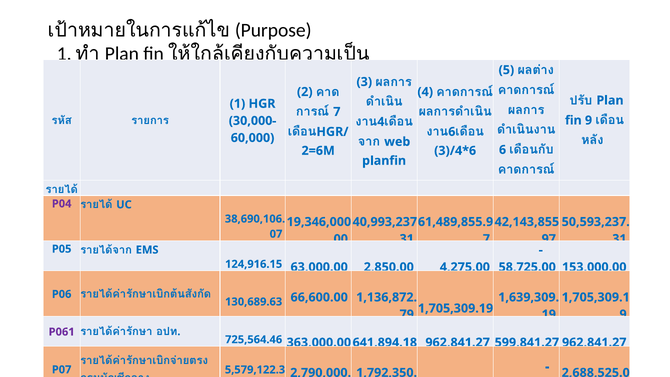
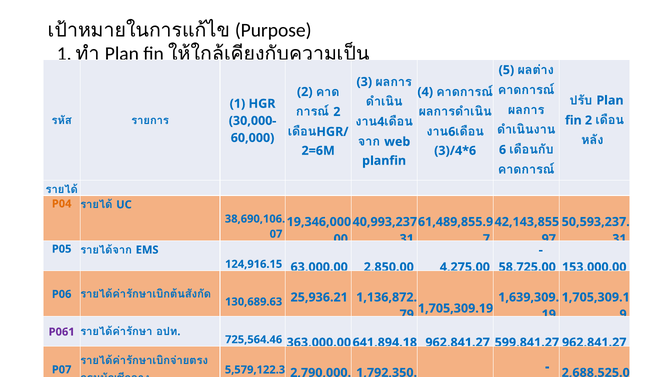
7 at (337, 112): 7 -> 2
fin 9: 9 -> 2
P04 colour: purple -> orange
66,600.00: 66,600.00 -> 25,936.21
